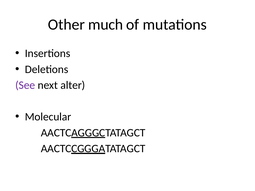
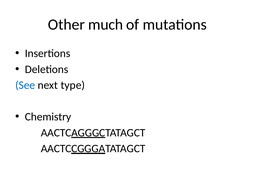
See colour: purple -> blue
alter: alter -> type
Molecular: Molecular -> Chemistry
